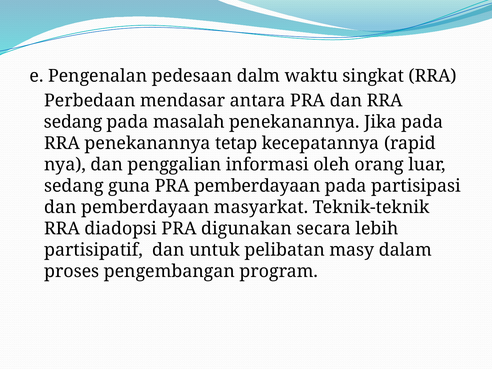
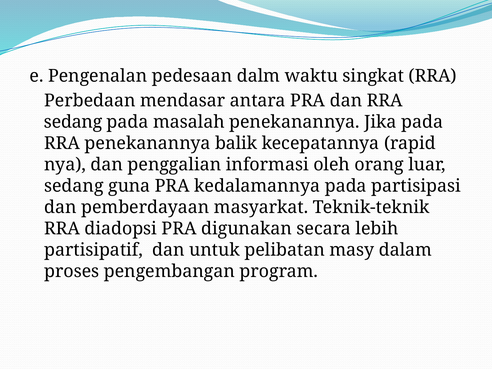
tetap: tetap -> balik
PRA pemberdayaan: pemberdayaan -> kedalamannya
